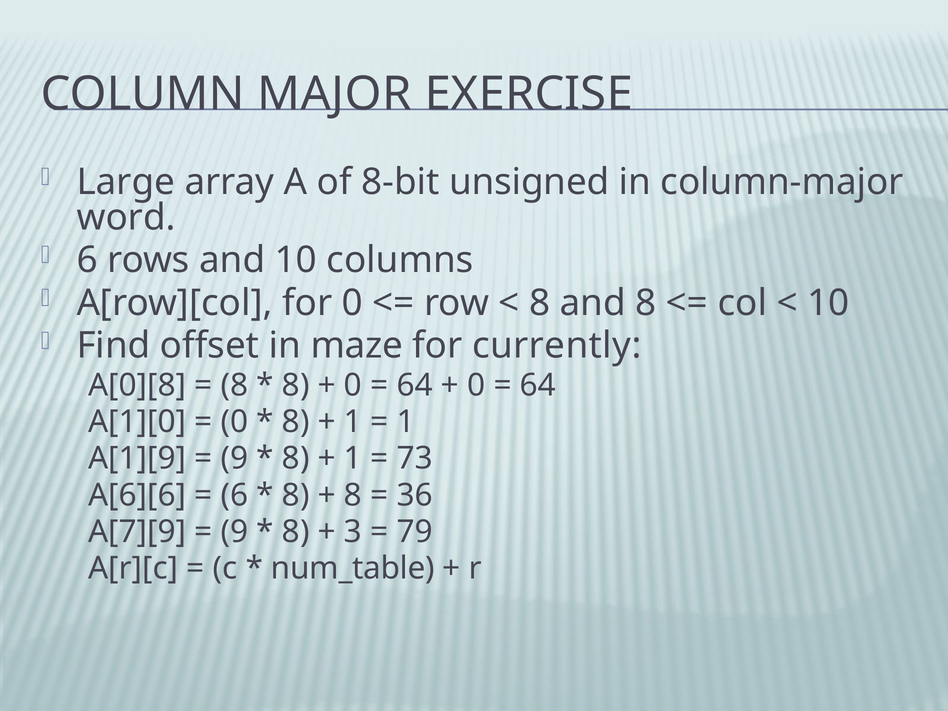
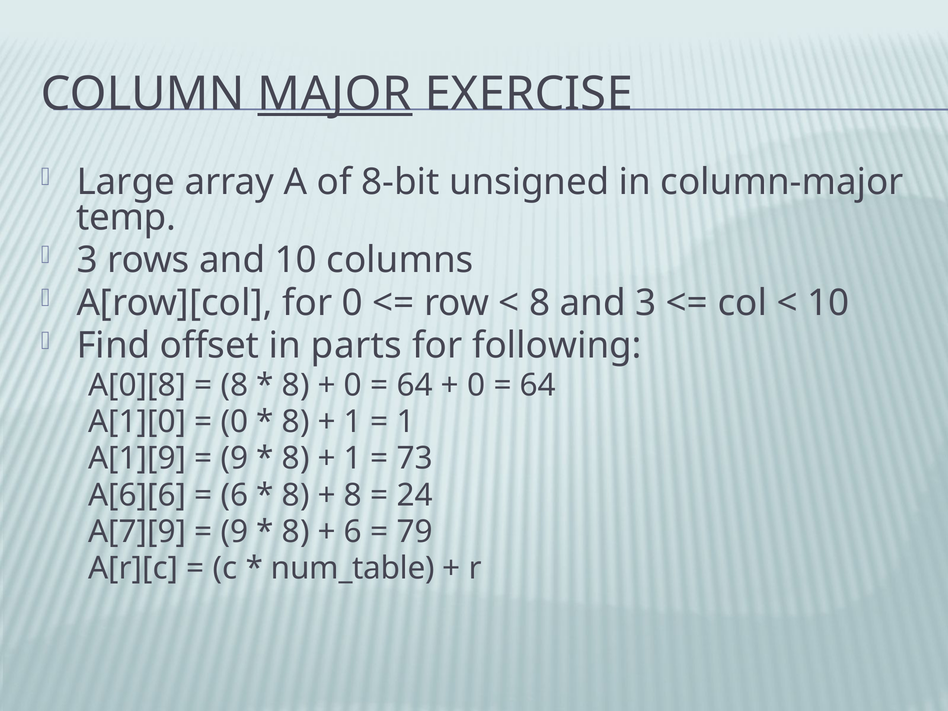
MAJOR underline: none -> present
word: word -> temp
6 at (87, 260): 6 -> 3
and 8: 8 -> 3
maze: maze -> parts
currently: currently -> following
36: 36 -> 24
3 at (353, 532): 3 -> 6
